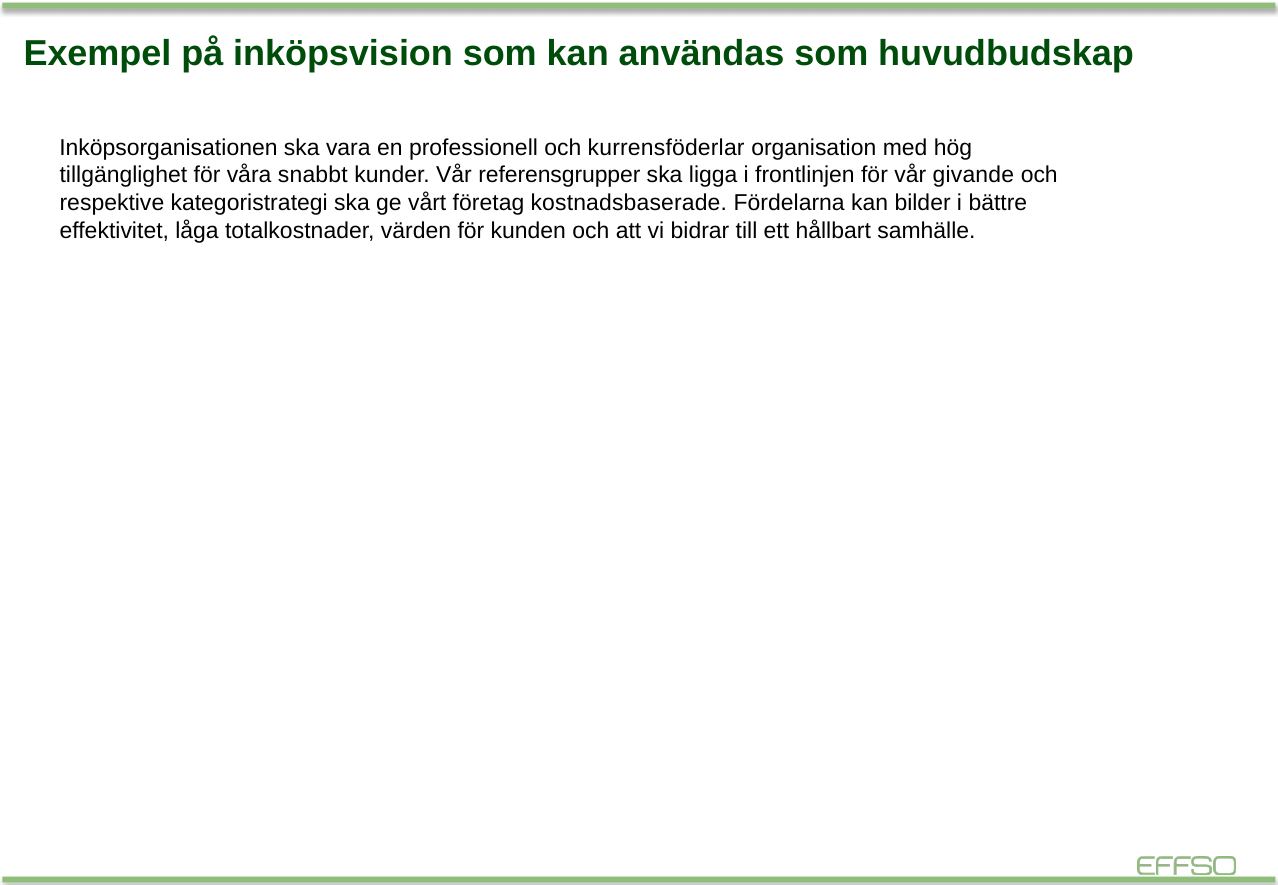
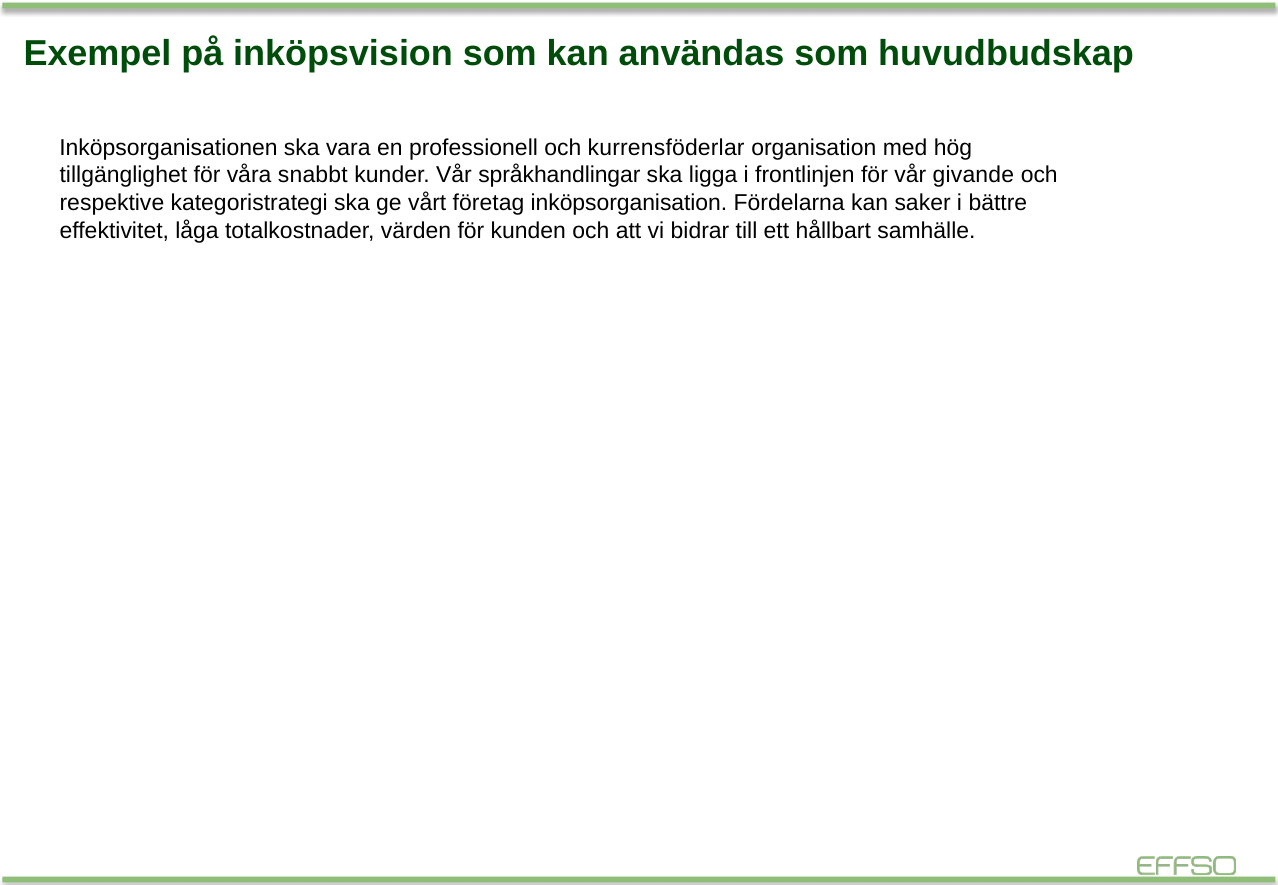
referensgrupper: referensgrupper -> språkhandlingar
kostnadsbaserade: kostnadsbaserade -> inköpsorganisation
bilder: bilder -> saker
